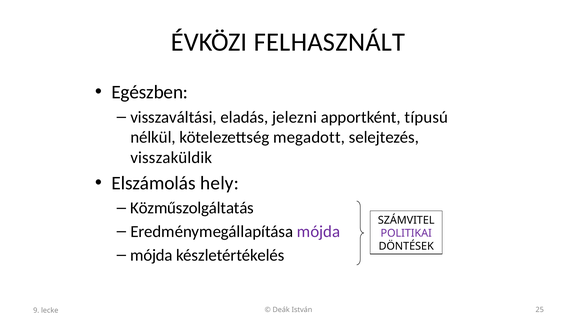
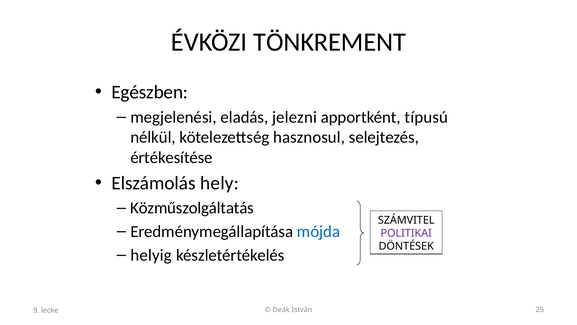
FELHASZNÁLT: FELHASZNÁLT -> TÖNKREMENT
visszaváltási: visszaváltási -> megjelenési
megadott: megadott -> hasznosul
visszaküldik: visszaküldik -> értékesítése
mójda at (319, 231) colour: purple -> blue
mójda at (151, 255): mójda -> helyig
